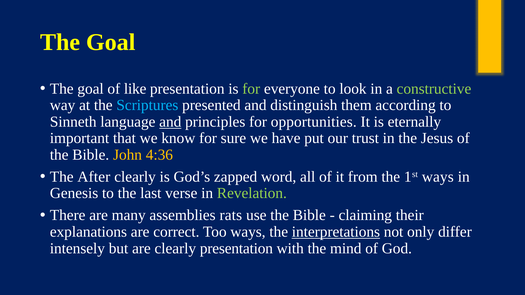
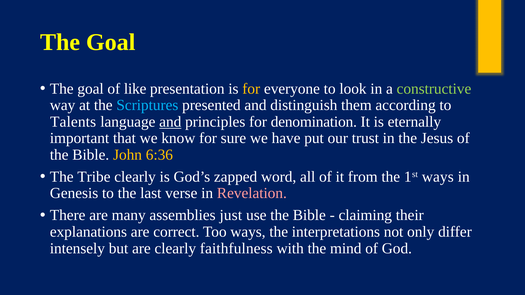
for at (251, 89) colour: light green -> yellow
Sinneth: Sinneth -> Talents
opportunities: opportunities -> denomination
4:36: 4:36 -> 6:36
After: After -> Tribe
Revelation colour: light green -> pink
rats: rats -> just
interpretations underline: present -> none
clearly presentation: presentation -> faithfulness
